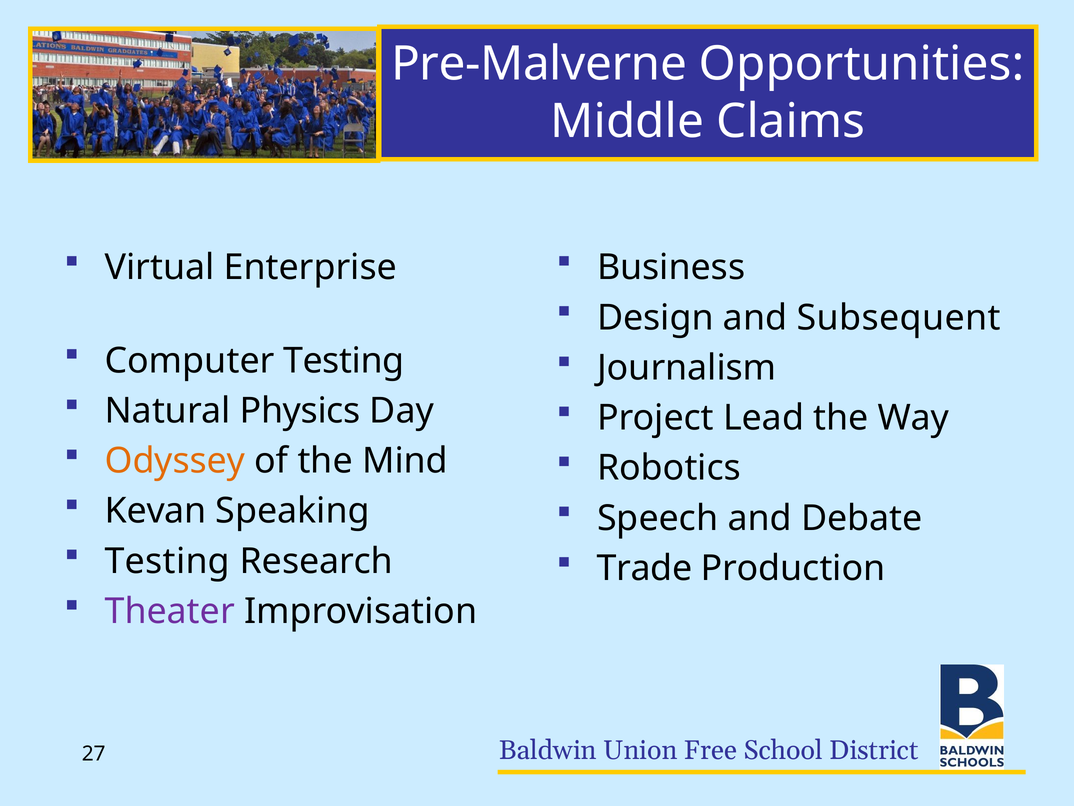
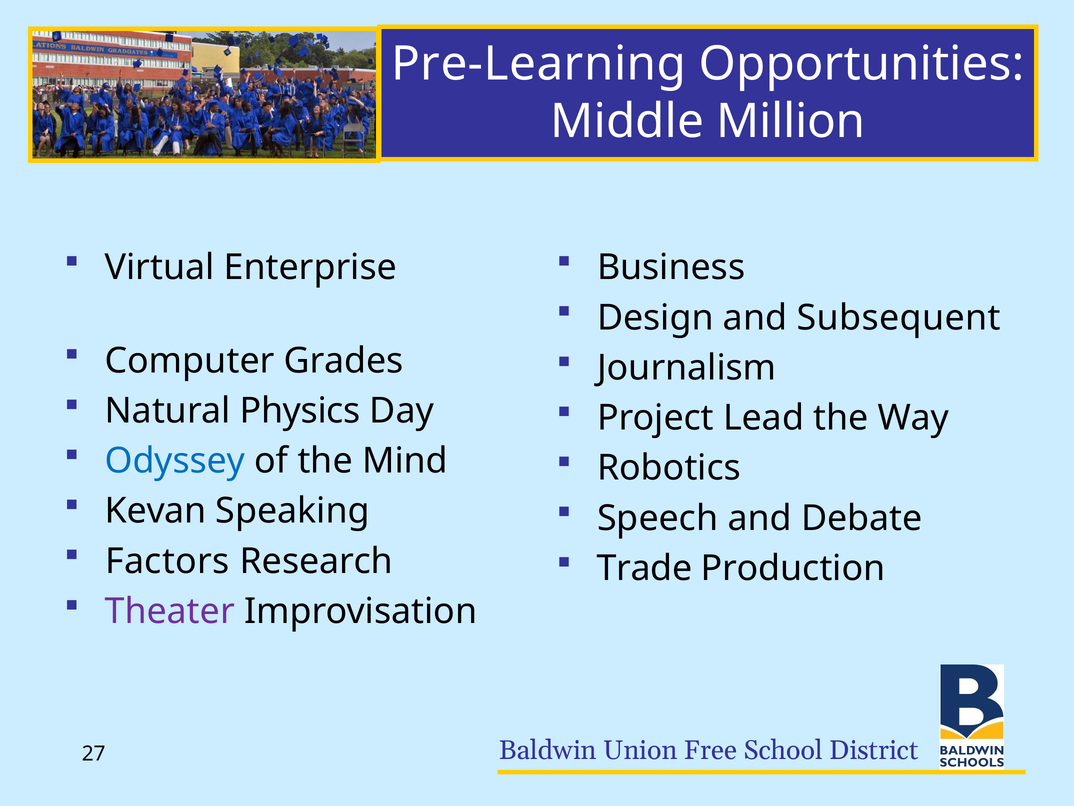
Pre-Malverne: Pre-Malverne -> Pre-Learning
Claims: Claims -> Million
Computer Testing: Testing -> Grades
Odyssey colour: orange -> blue
Testing at (167, 561): Testing -> Factors
